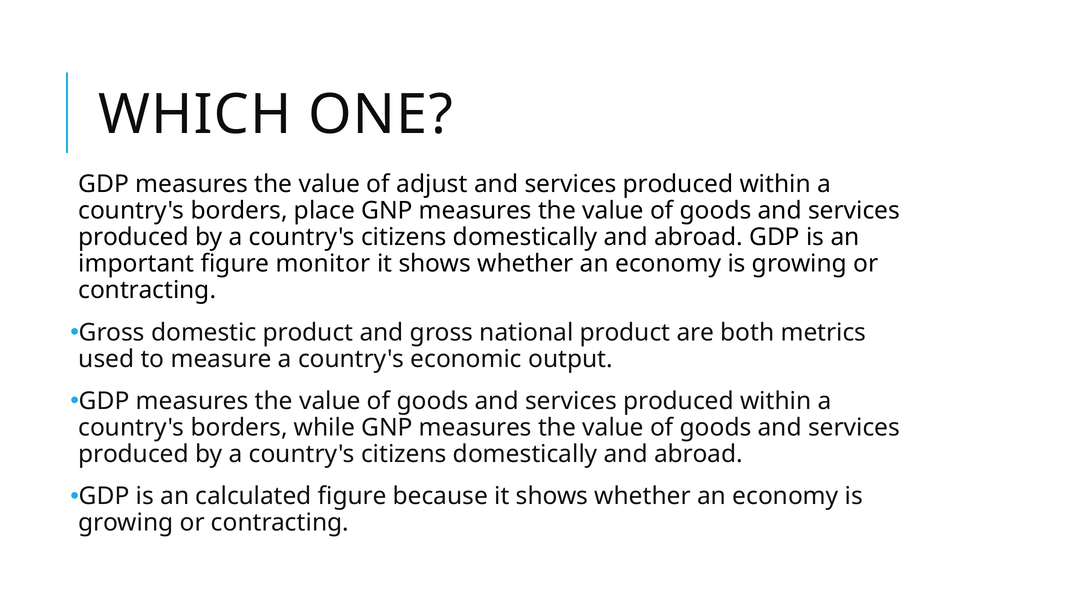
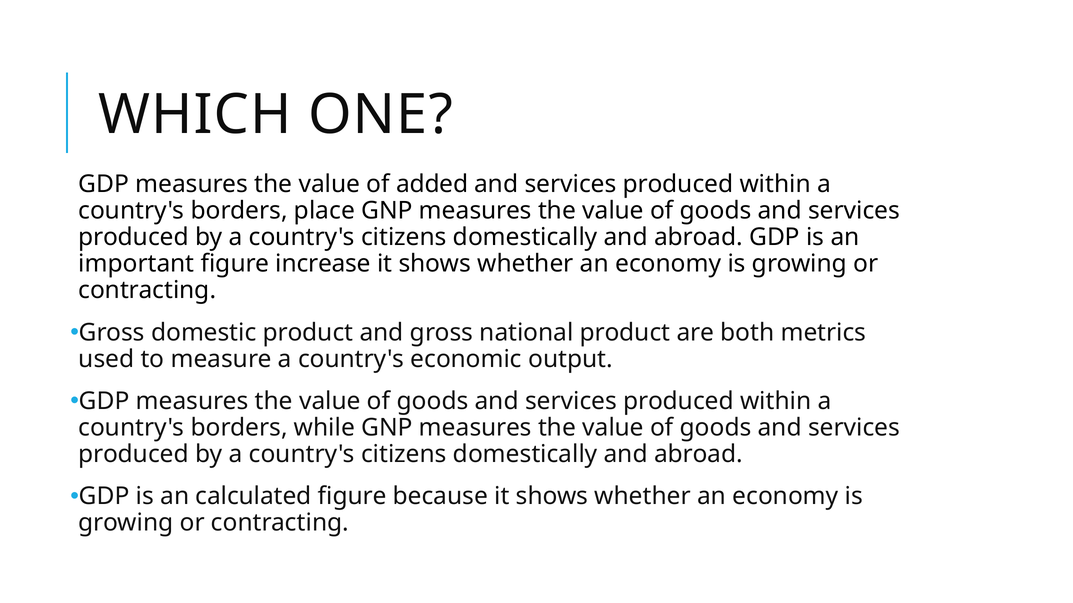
adjust: adjust -> added
monitor: monitor -> increase
